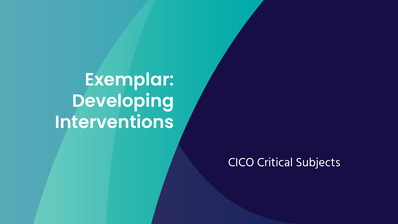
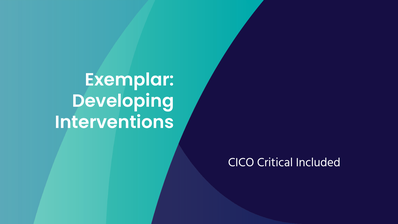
Subjects: Subjects -> Included
